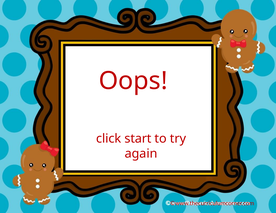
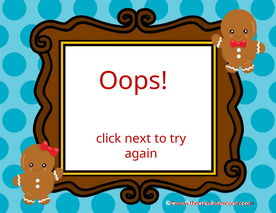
start: start -> next
